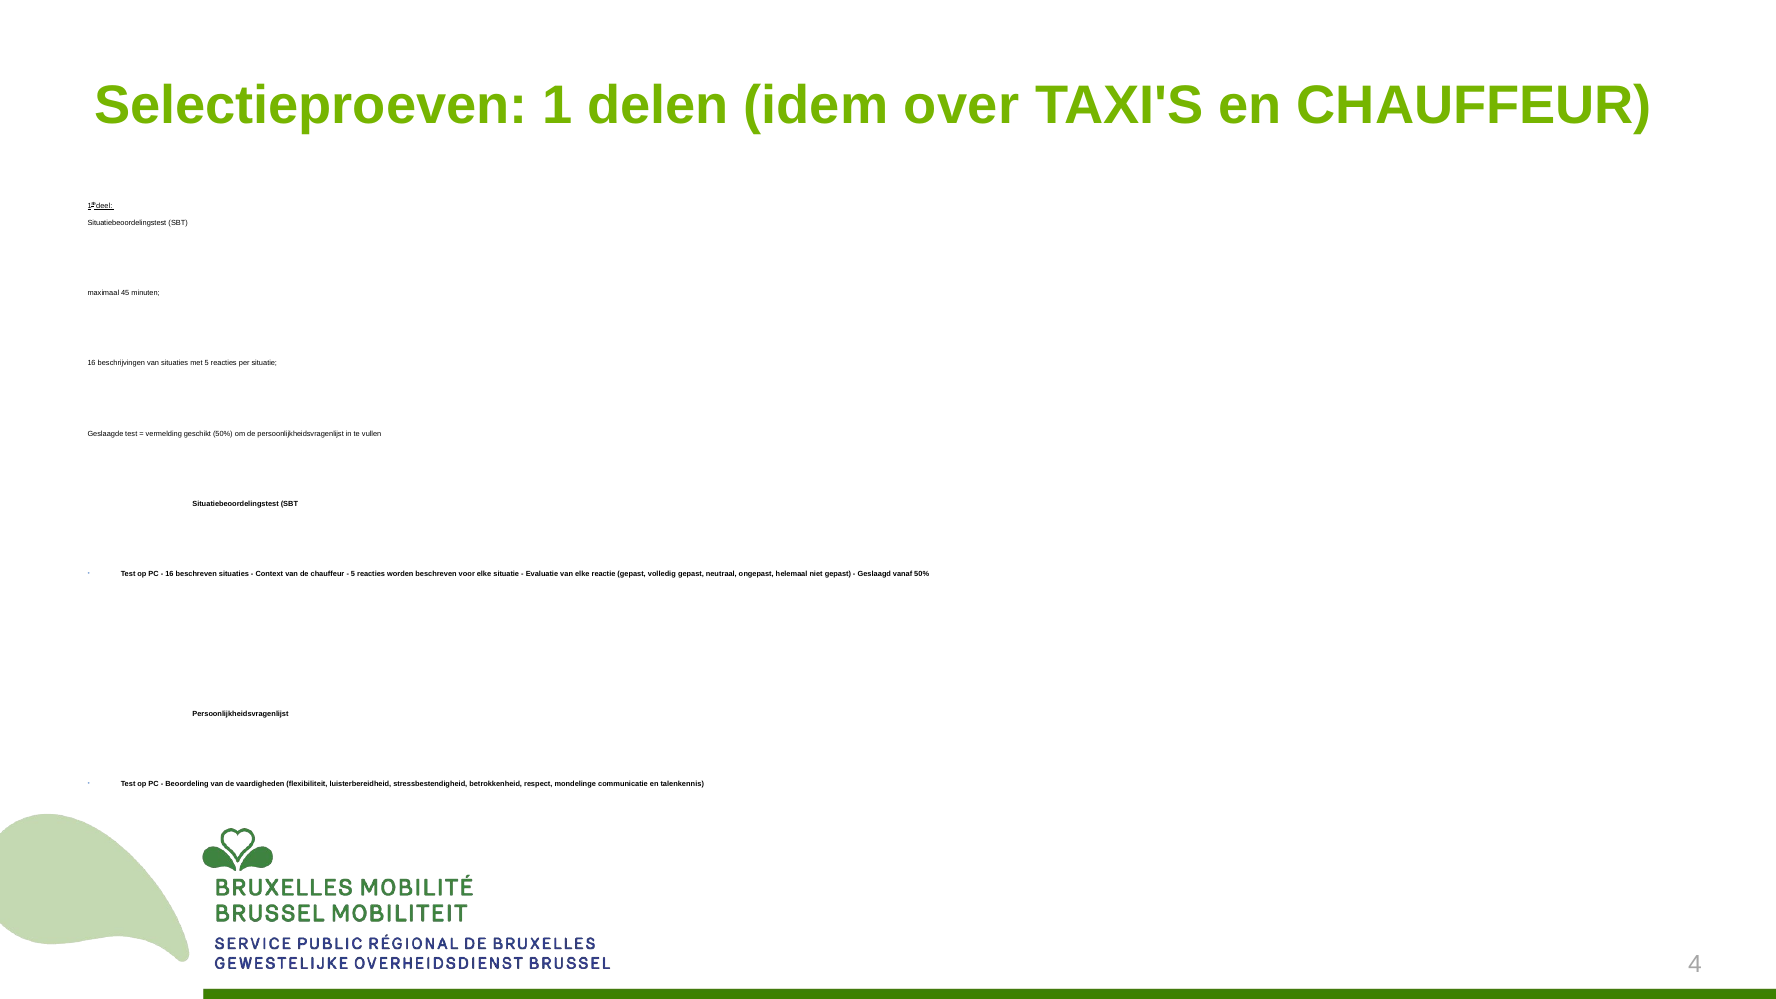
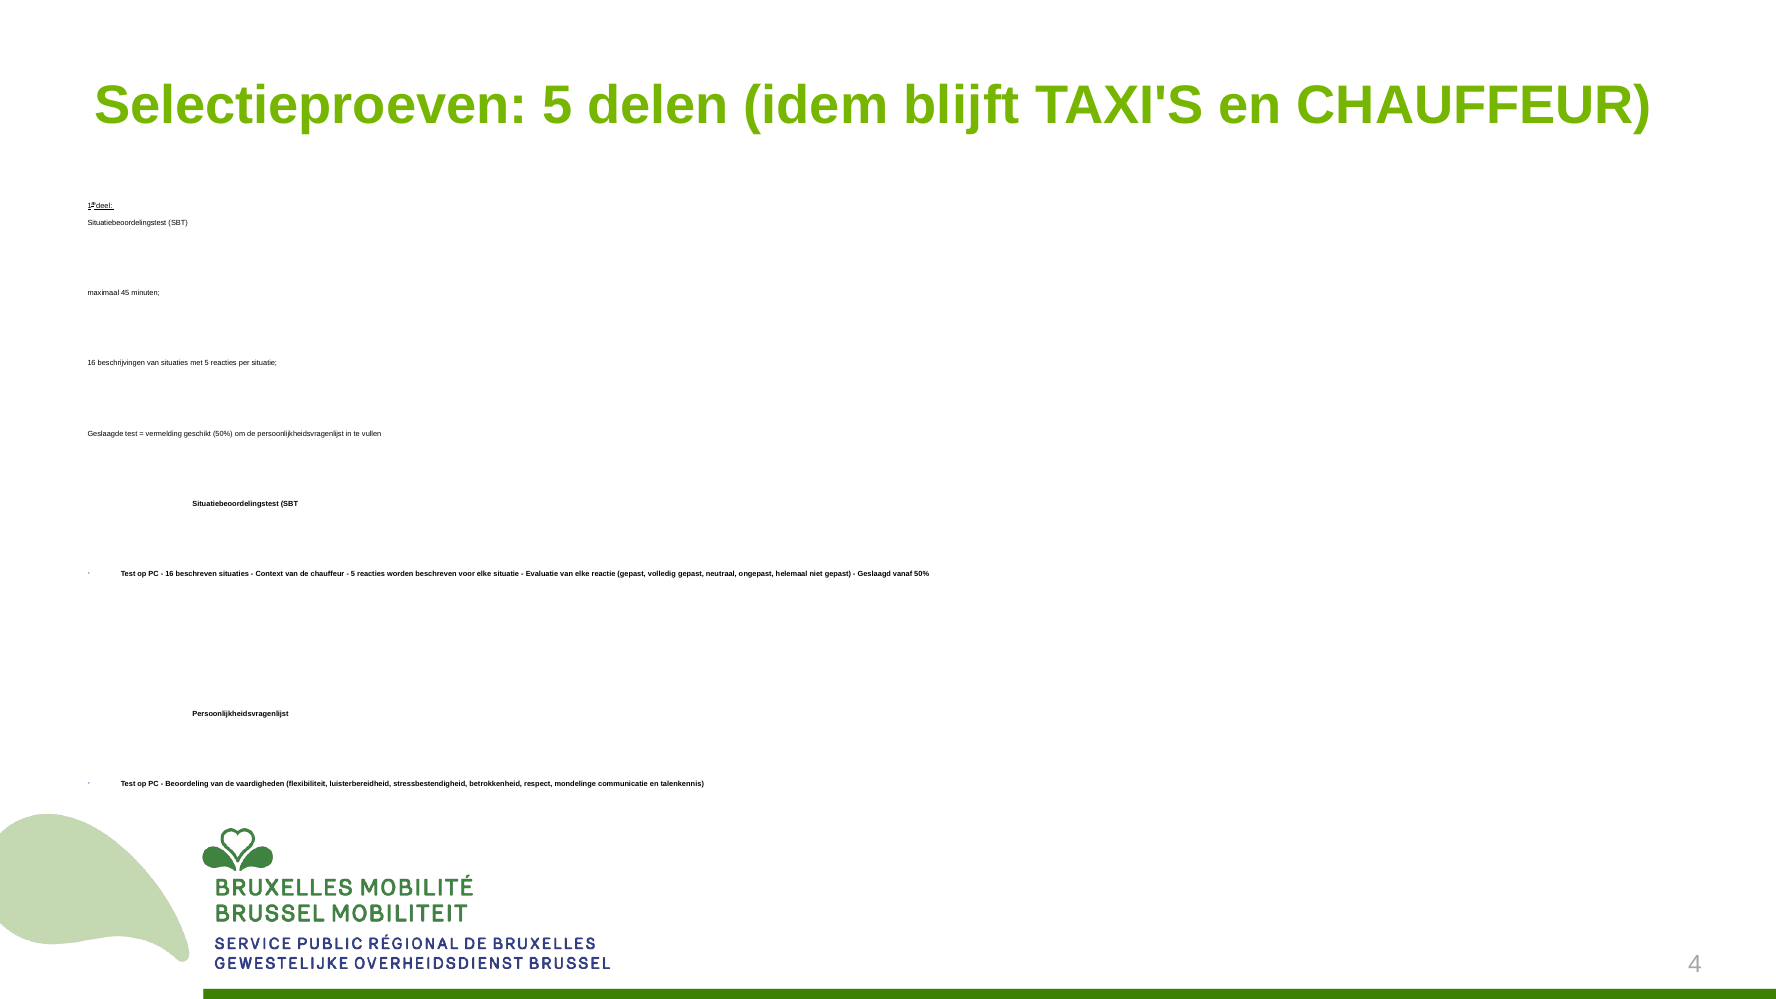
Selectieproeven 1: 1 -> 5
over: over -> blijft
